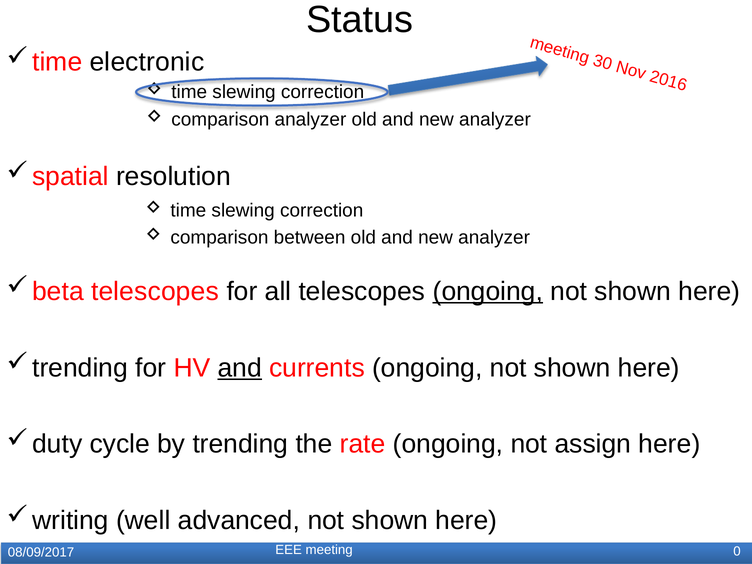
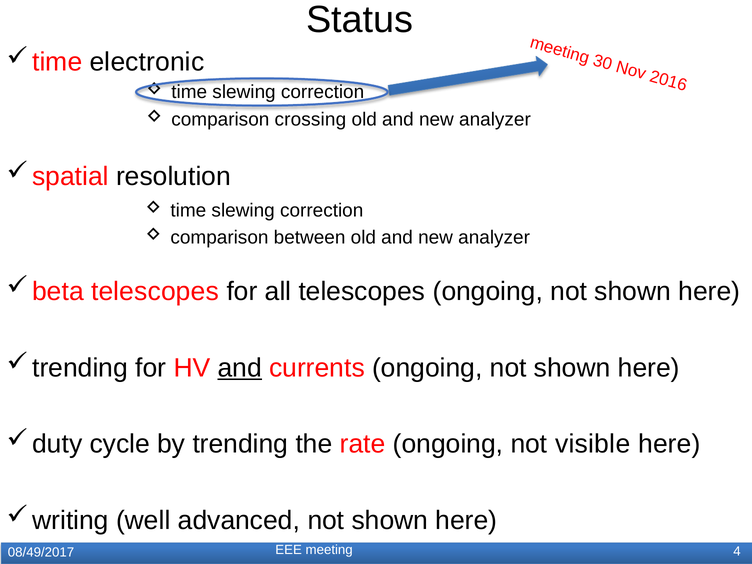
comparison analyzer: analyzer -> crossing
ongoing at (488, 291) underline: present -> none
assign: assign -> visible
meeting 0: 0 -> 4
08/09/2017: 08/09/2017 -> 08/49/2017
